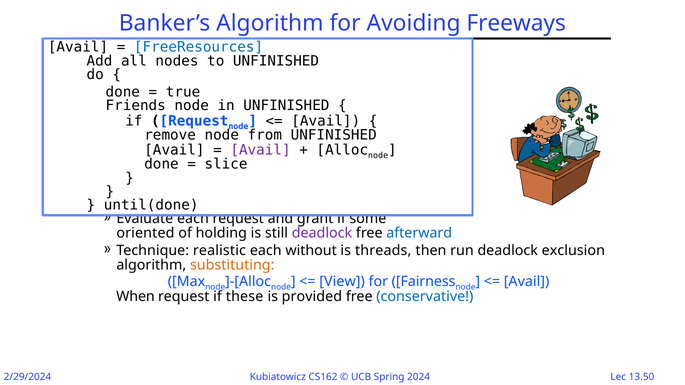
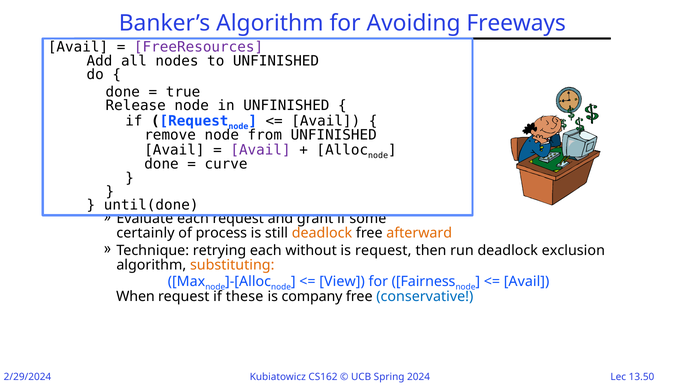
FreeResources colour: blue -> purple
Friends: Friends -> Release
slice: slice -> curve
oriented: oriented -> certainly
holding: holding -> process
deadlock at (322, 233) colour: purple -> orange
afterward colour: blue -> orange
realistic: realistic -> retrying
is threads: threads -> request
provided: provided -> company
